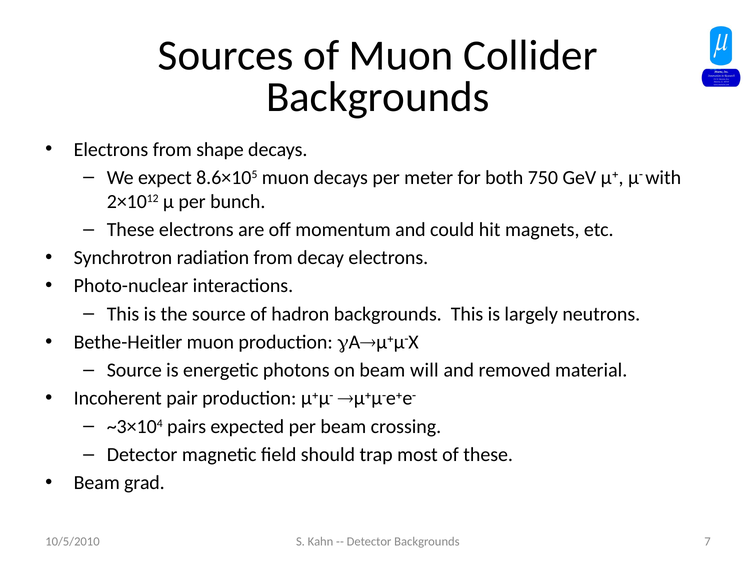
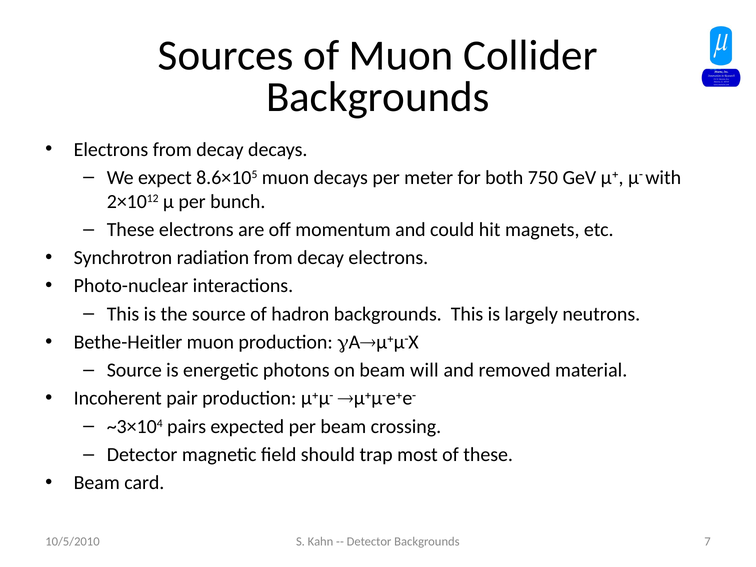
Electrons from shape: shape -> decay
grad: grad -> card
